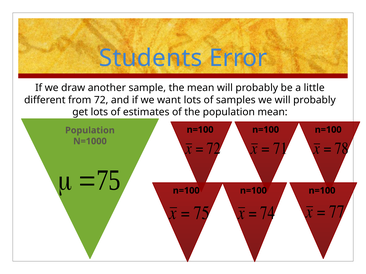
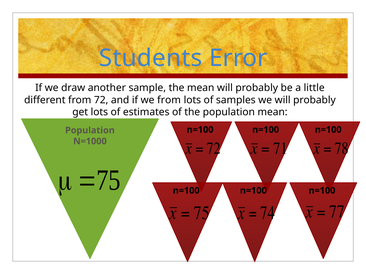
we want: want -> from
